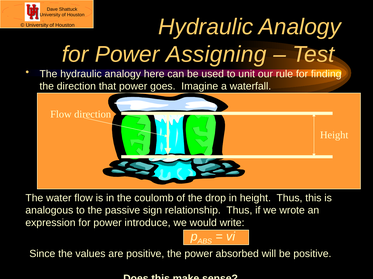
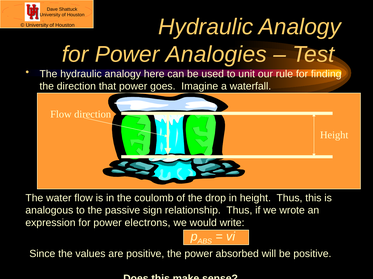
Assigning: Assigning -> Analogies
introduce: introduce -> electrons
